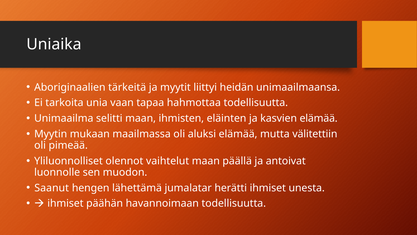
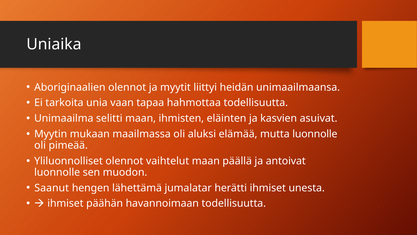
Aboriginaalien tärkeitä: tärkeitä -> olennot
kasvien elämää: elämää -> asuivat
mutta välitettiin: välitettiin -> luonnolle
